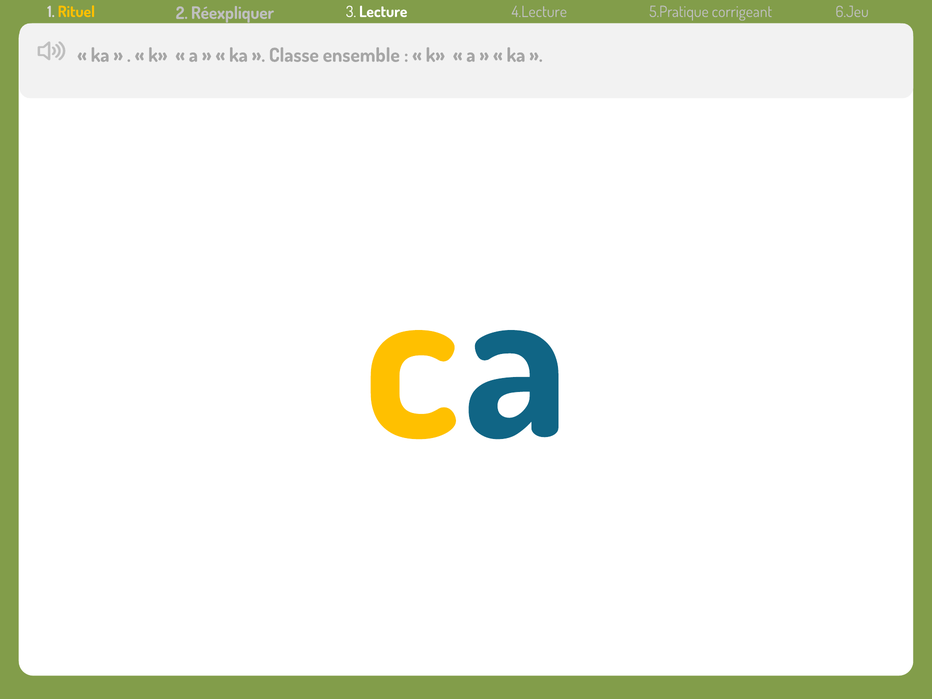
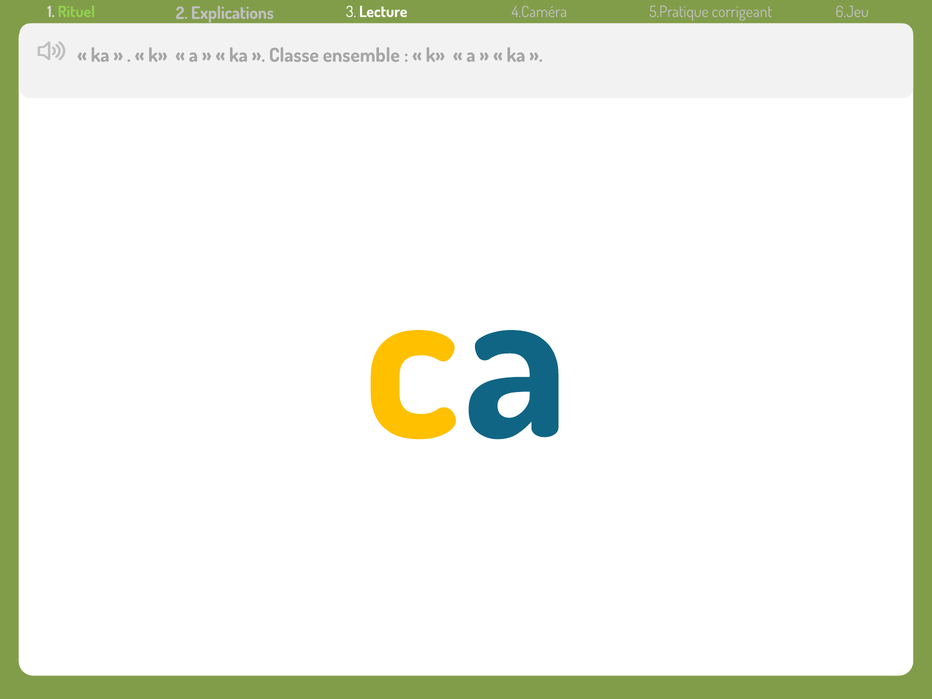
Rituel colour: yellow -> light green
Réexpliquer: Réexpliquer -> Explications
4.Lecture: 4.Lecture -> 4.Caméra
